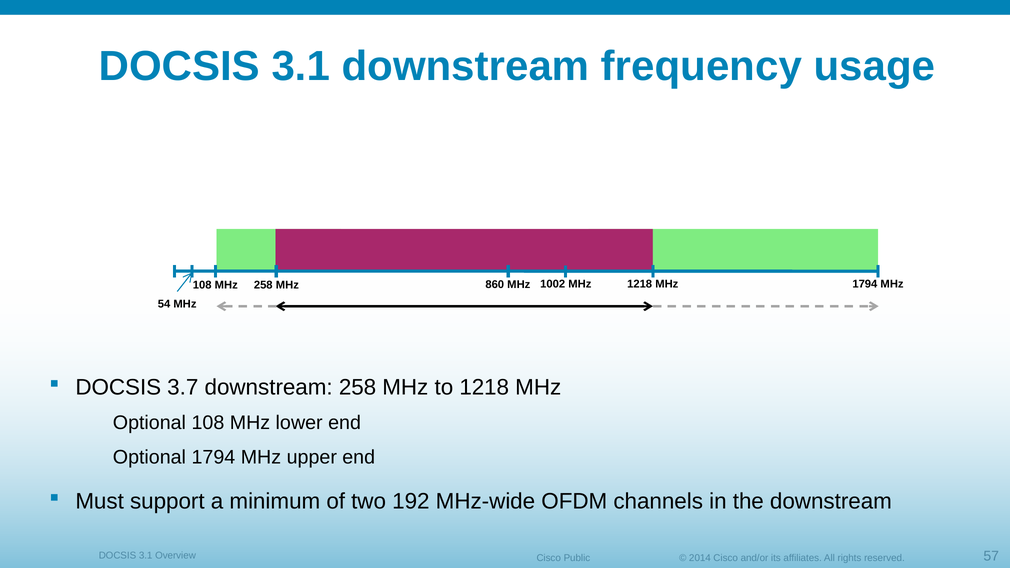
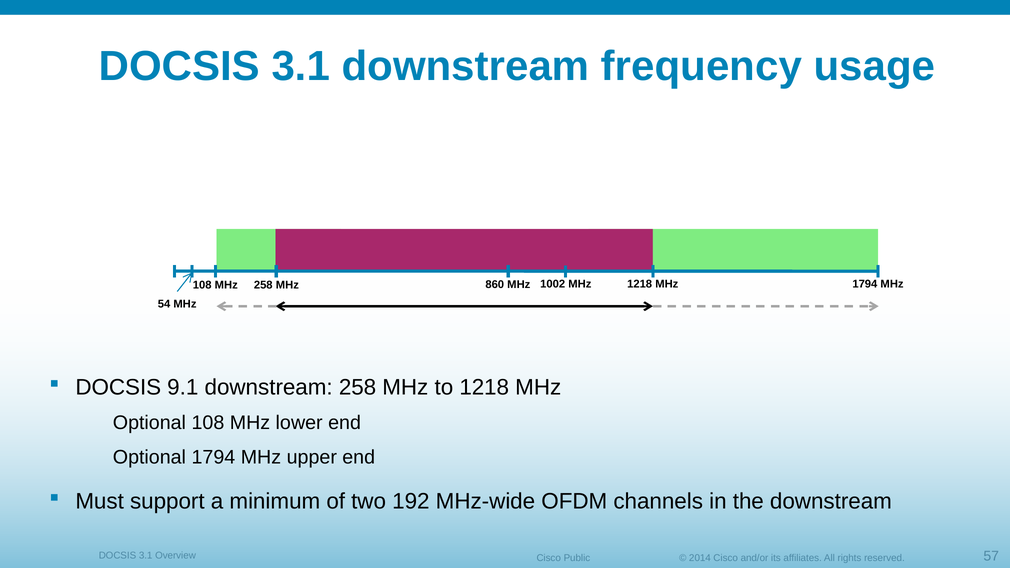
3.7: 3.7 -> 9.1
